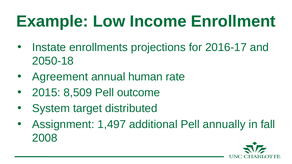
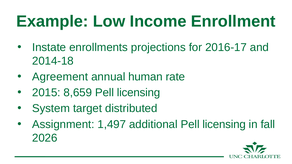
2050-18: 2050-18 -> 2014-18
8,509: 8,509 -> 8,659
outcome at (139, 93): outcome -> licensing
additional Pell annually: annually -> licensing
2008: 2008 -> 2026
